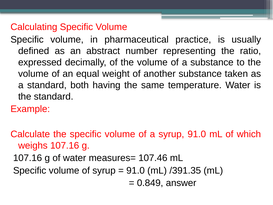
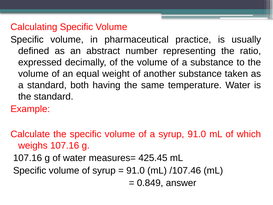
107.46: 107.46 -> 425.45
/391.35: /391.35 -> /107.46
